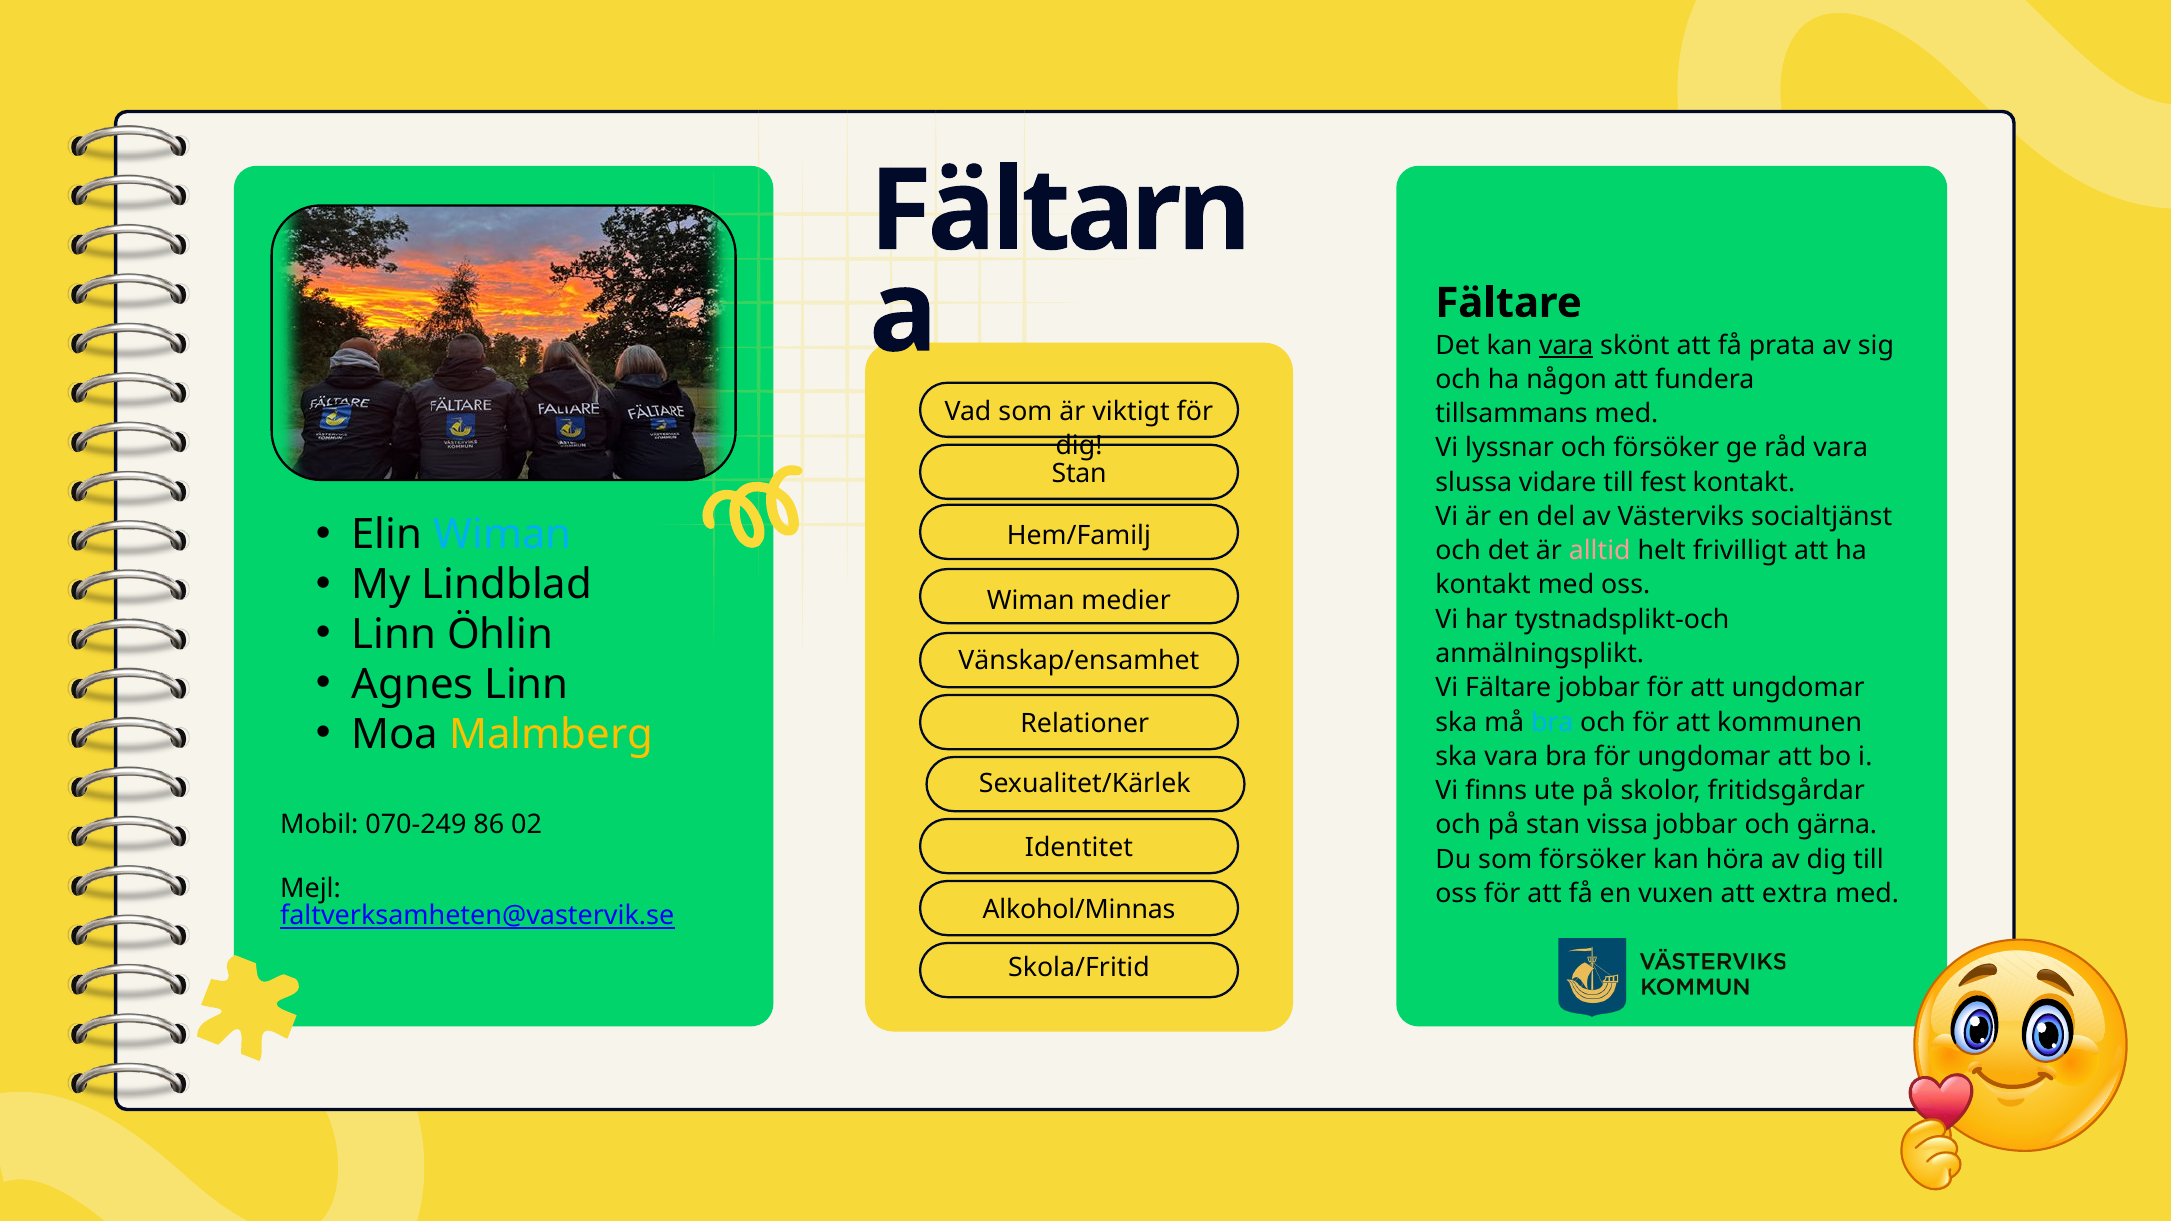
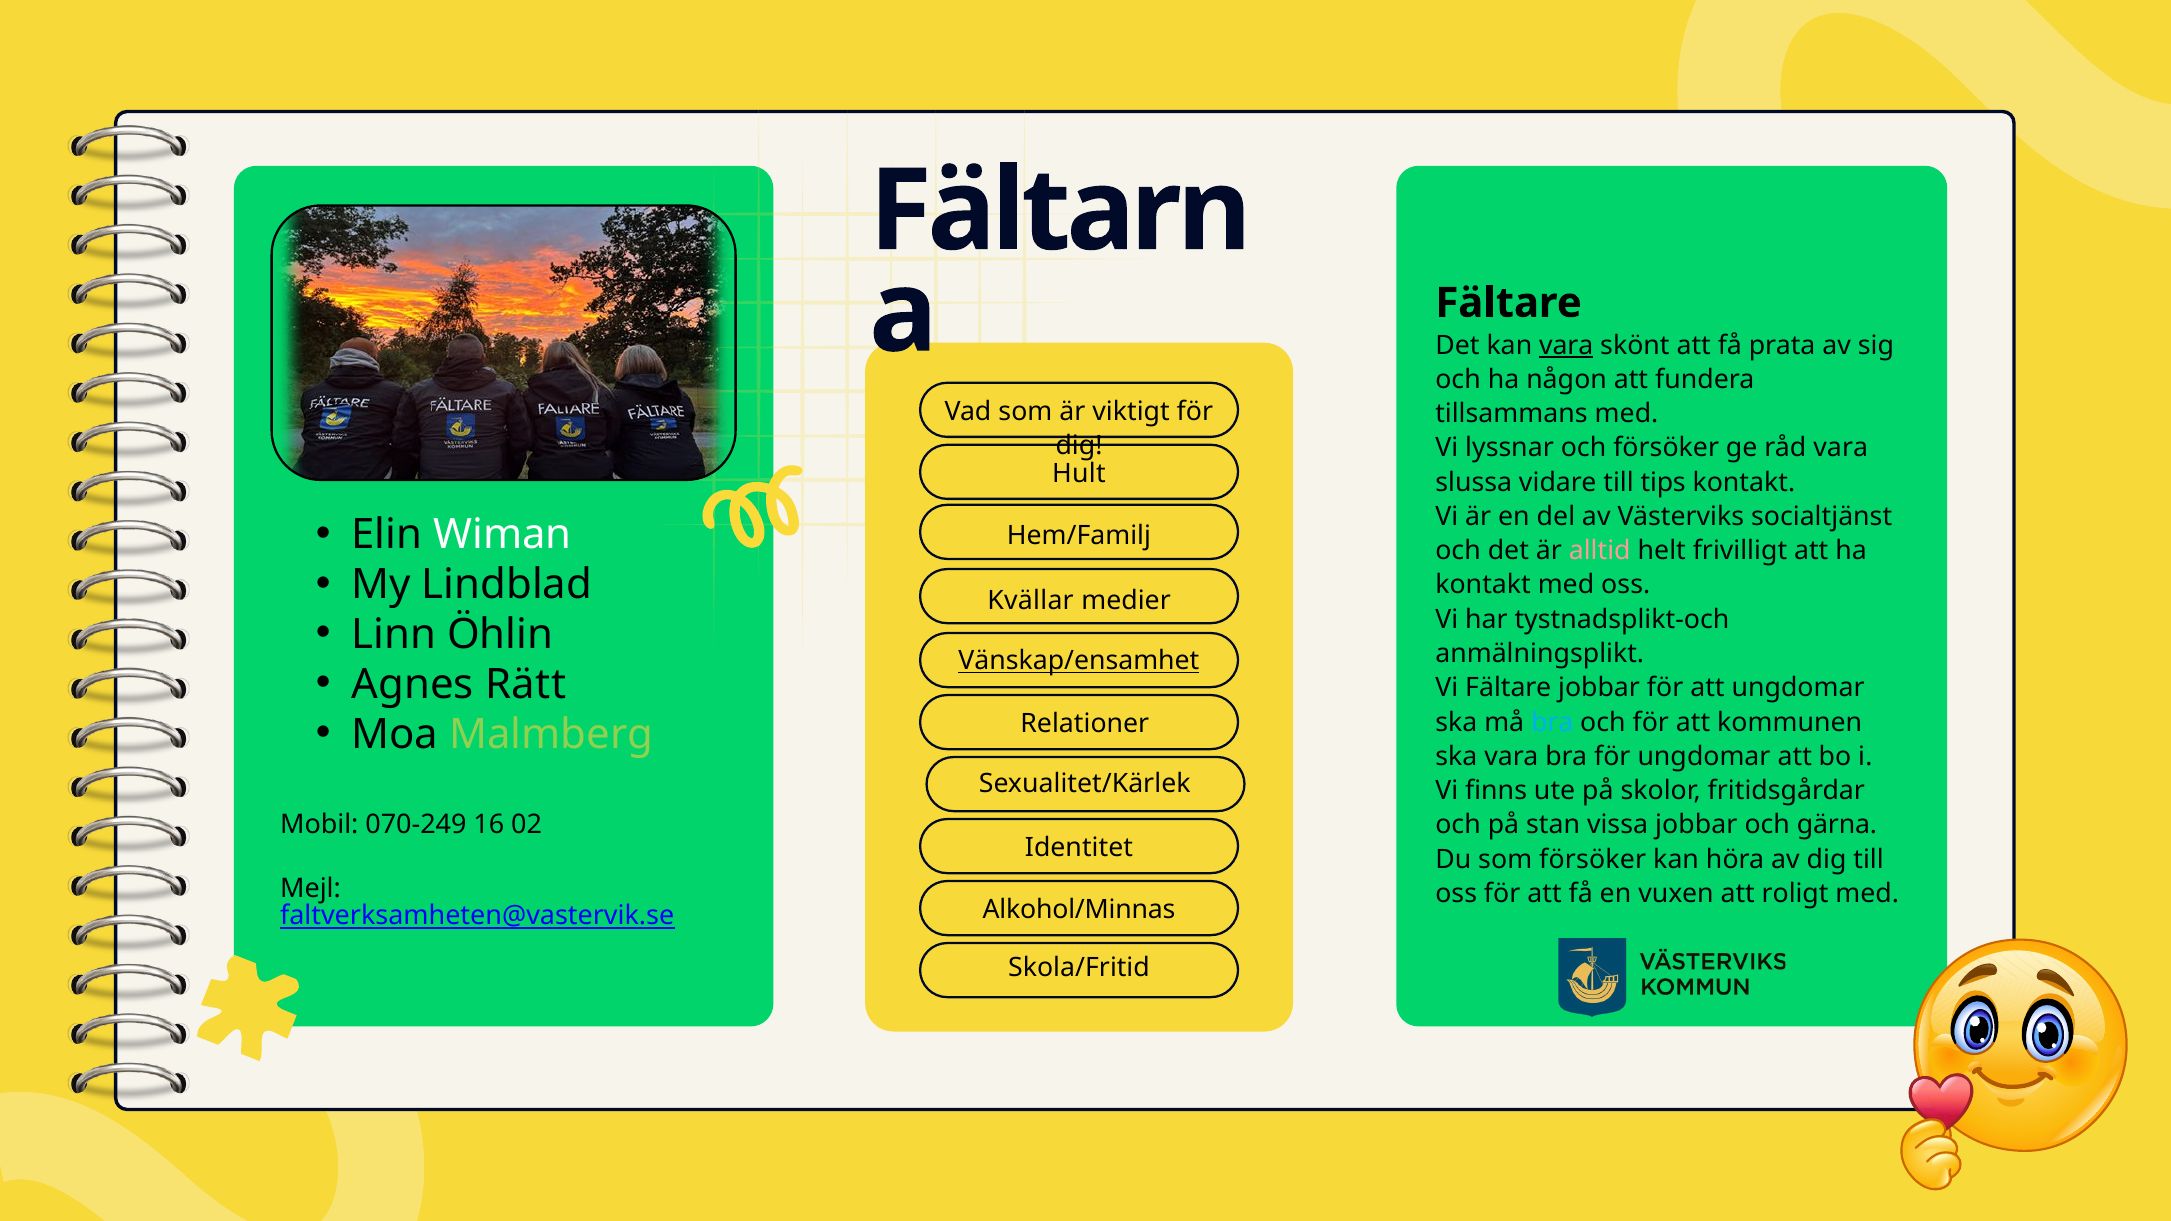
Stan at (1079, 474): Stan -> Hult
fest: fest -> tips
Wiman at (502, 535) colour: light blue -> white
Wiman at (1031, 600): Wiman -> Kvällar
Vänskap/ensamhet underline: none -> present
Agnes Linn: Linn -> Rätt
Malmberg colour: yellow -> light green
86: 86 -> 16
extra: extra -> roligt
